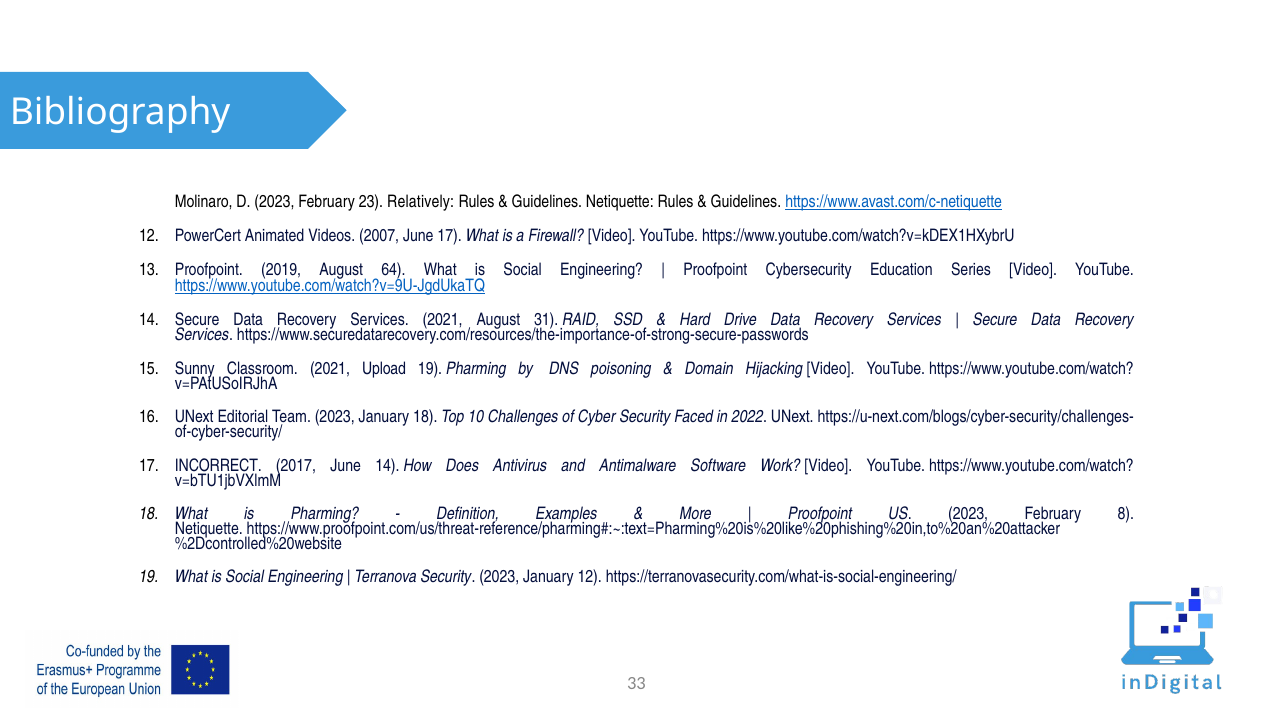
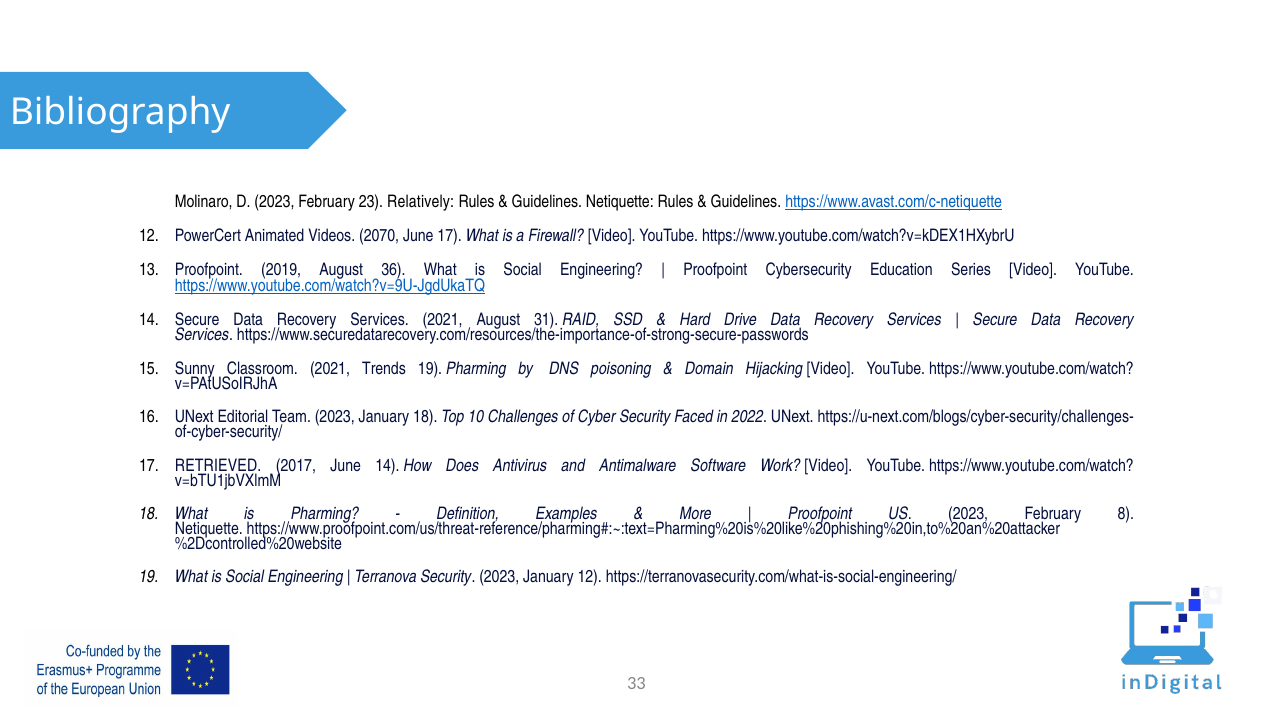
2007: 2007 -> 2070
64: 64 -> 36
Upload: Upload -> Trends
INCORRECT: INCORRECT -> RETRIEVED
